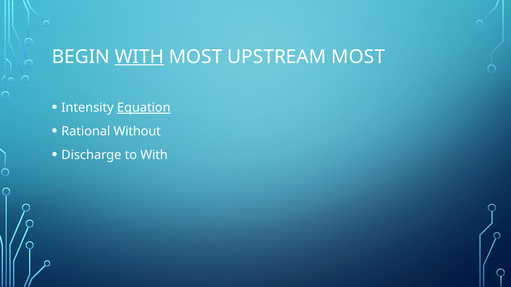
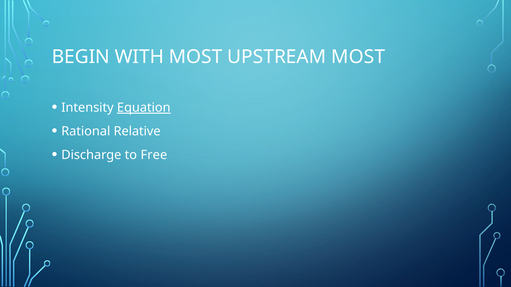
WITH at (139, 57) underline: present -> none
Without: Without -> Relative
to With: With -> Free
